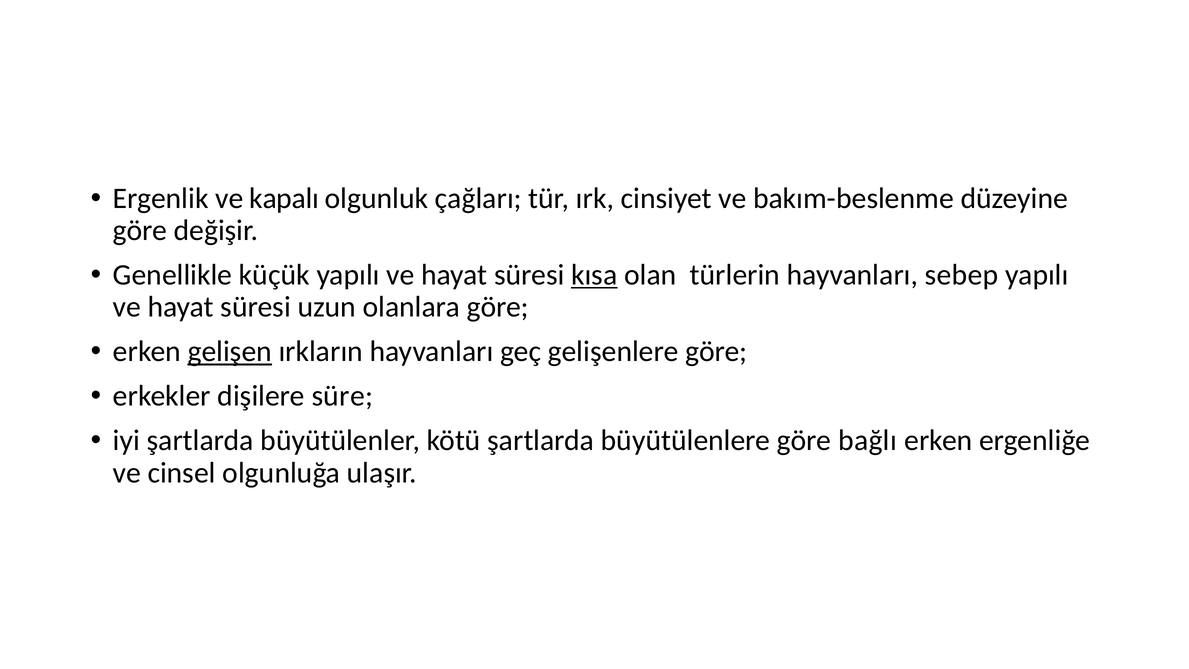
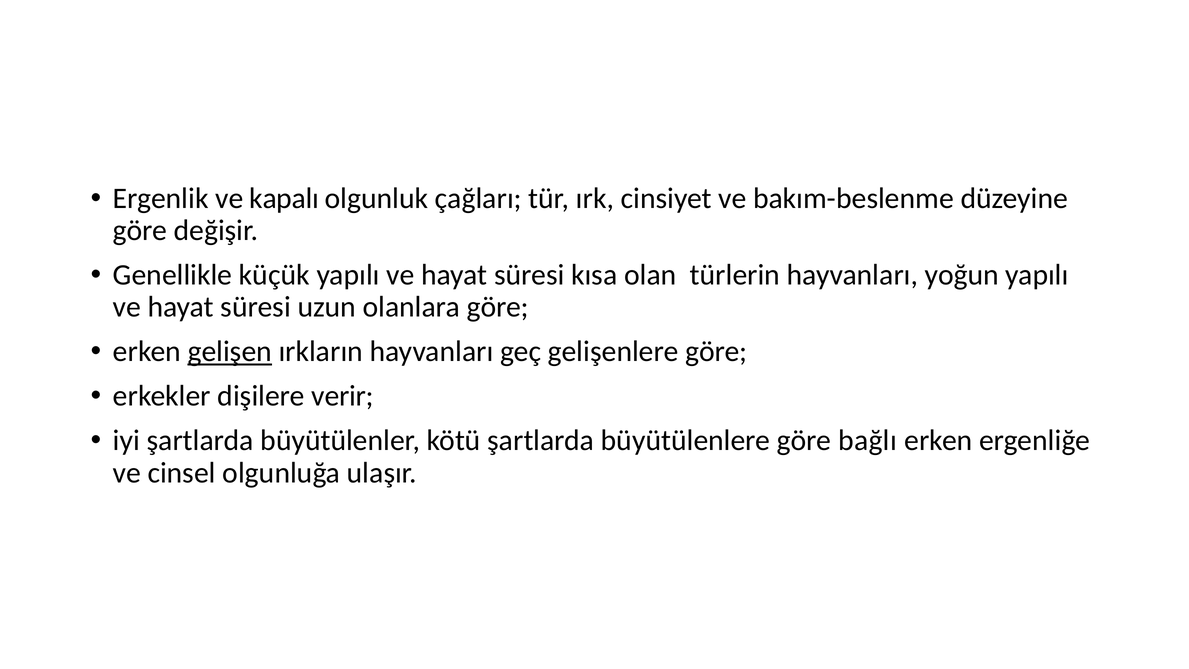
kısa underline: present -> none
sebep: sebep -> yoğun
süre: süre -> verir
